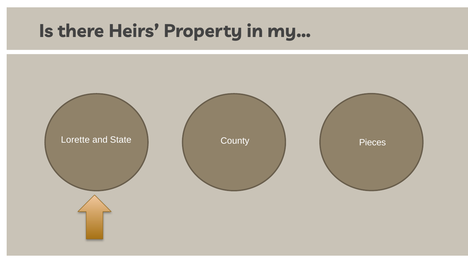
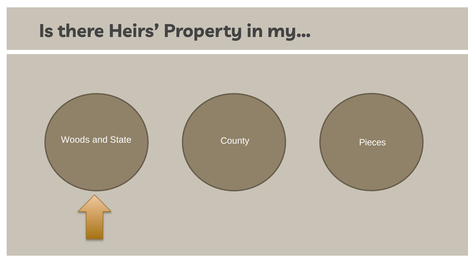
Lorette: Lorette -> Woods
